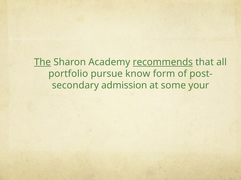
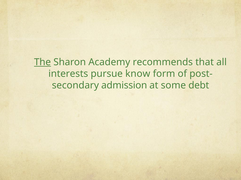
recommends underline: present -> none
portfolio: portfolio -> interests
your: your -> debt
